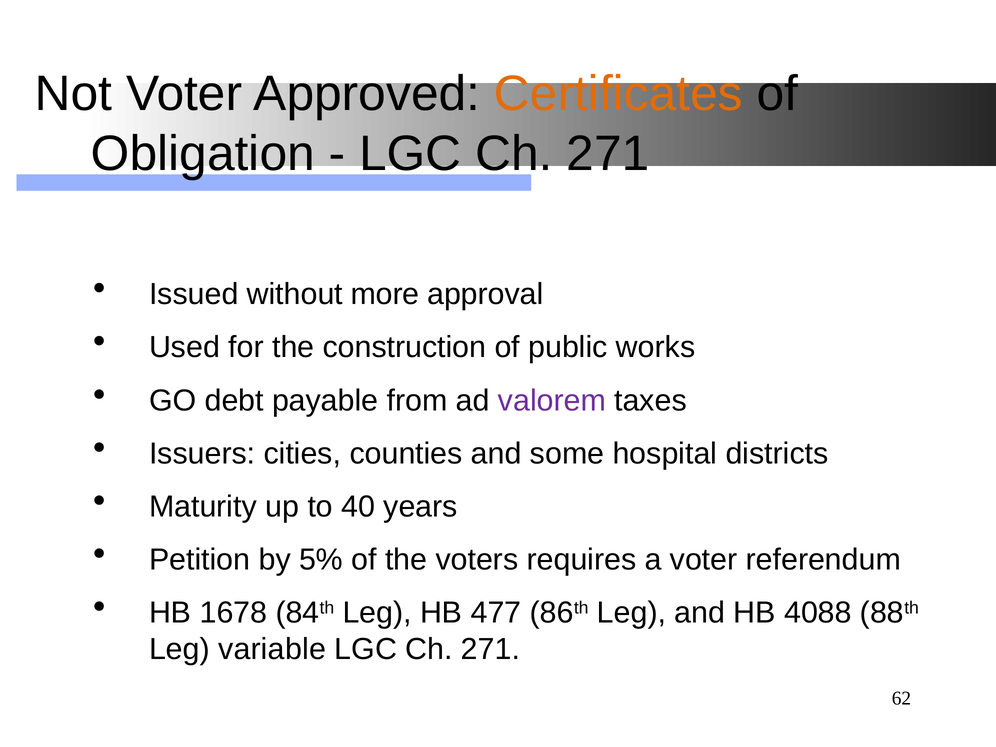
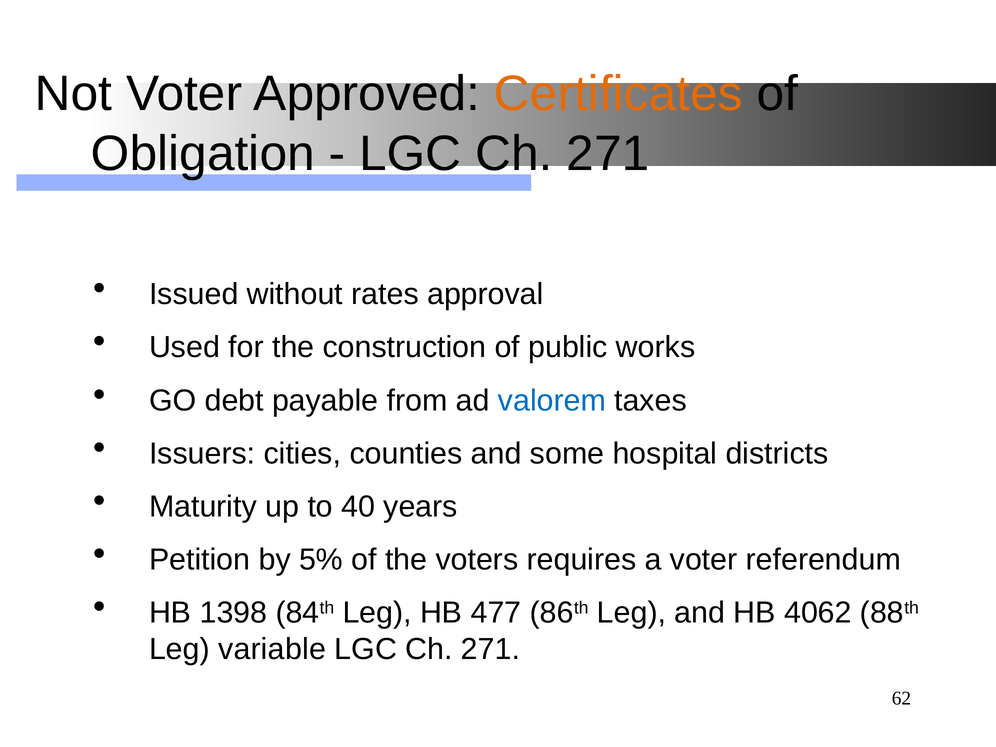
more: more -> rates
valorem colour: purple -> blue
1678: 1678 -> 1398
4088: 4088 -> 4062
